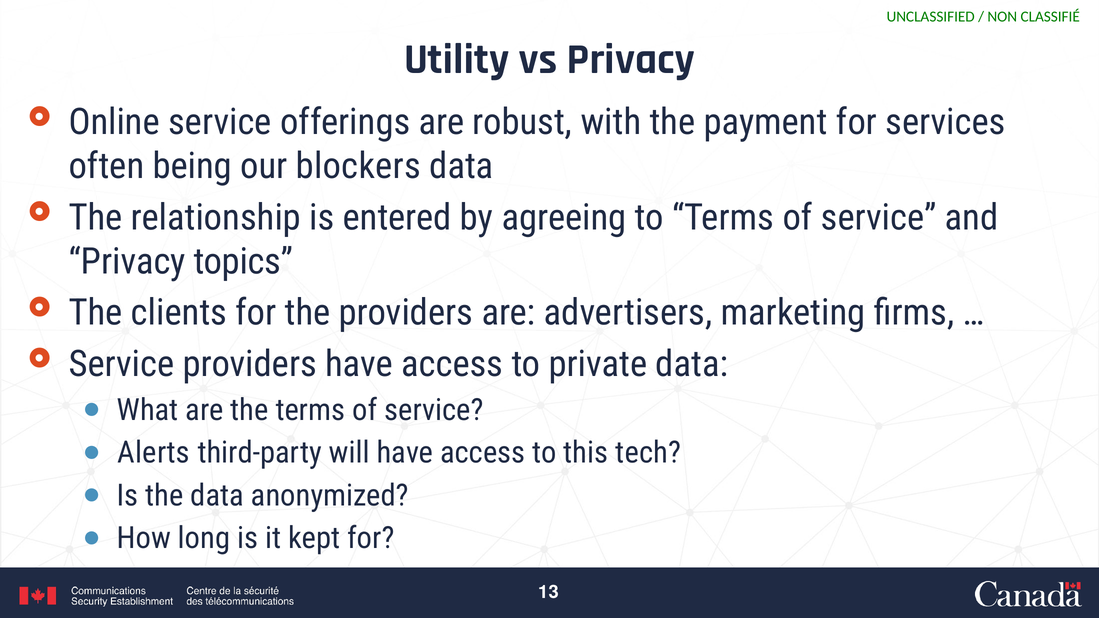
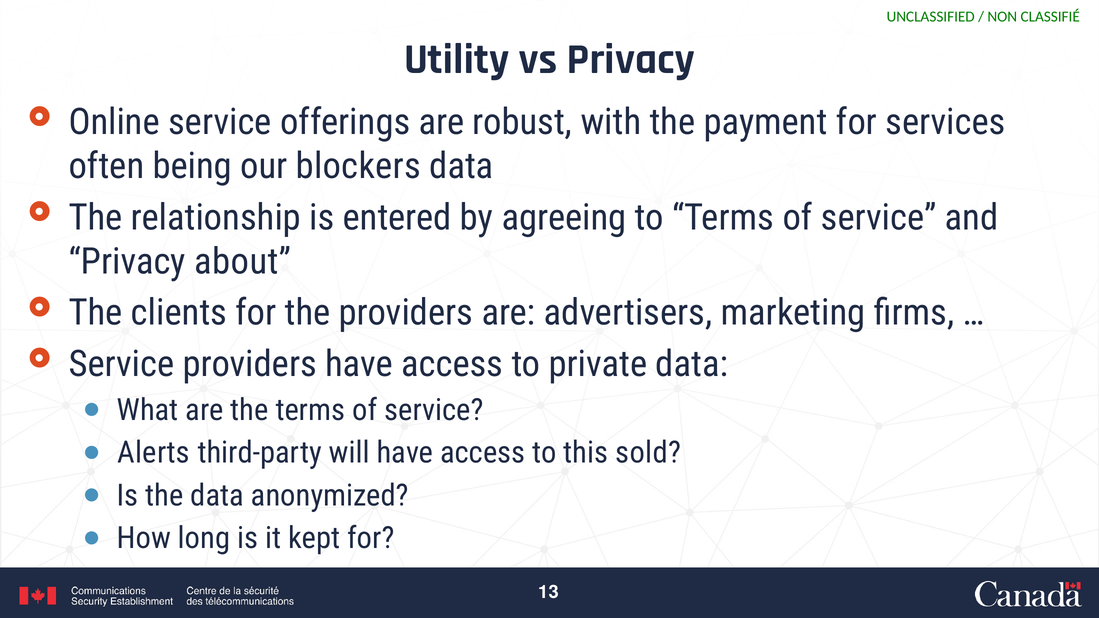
topics: topics -> about
tech: tech -> sold
